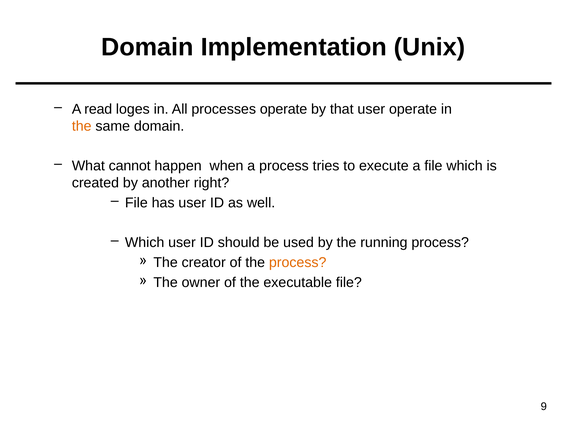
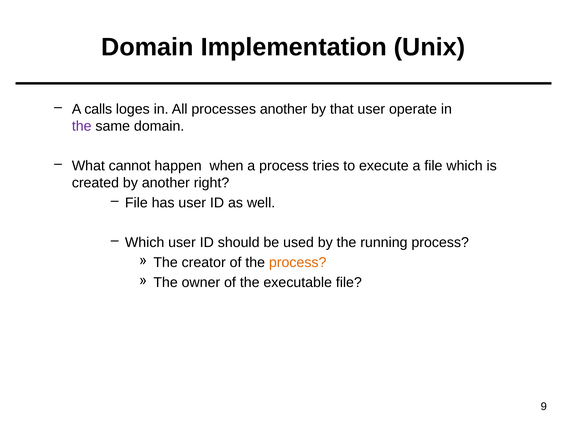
read: read -> calls
processes operate: operate -> another
the at (82, 126) colour: orange -> purple
